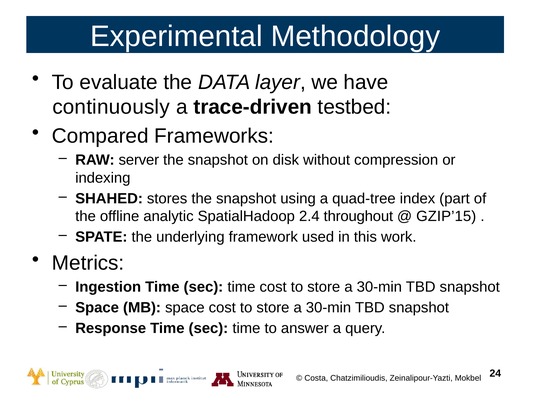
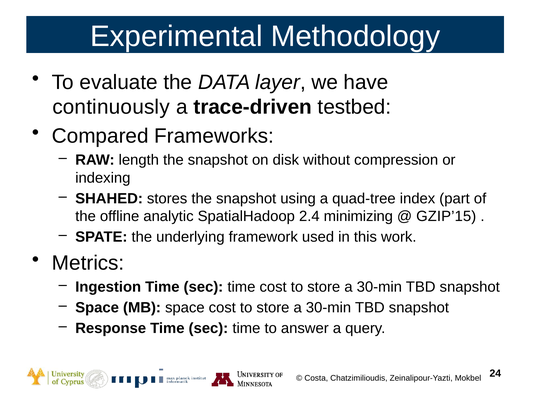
server: server -> length
throughout: throughout -> minimizing
